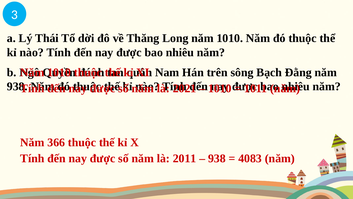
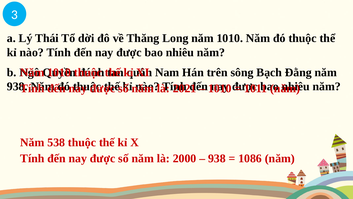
366: 366 -> 538
2011: 2011 -> 2000
4083: 4083 -> 1086
